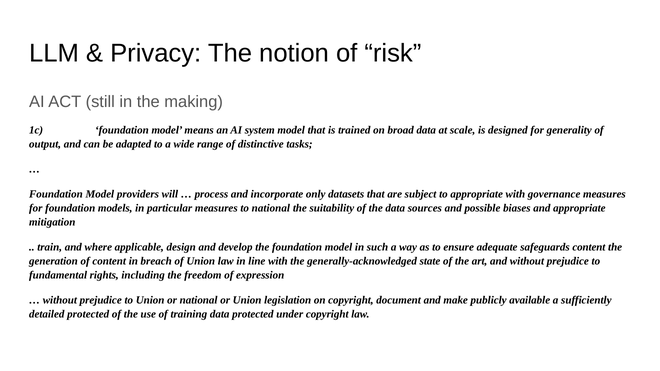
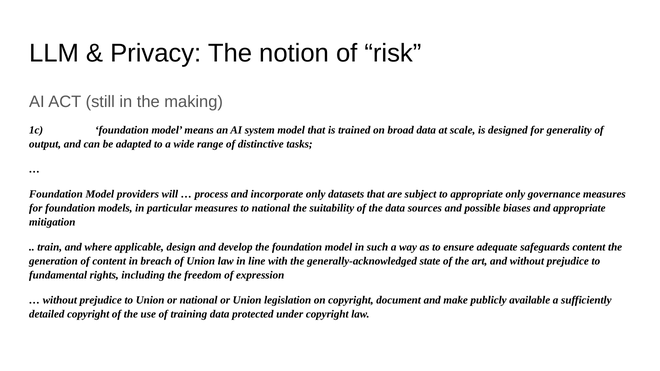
appropriate with: with -> only
detailed protected: protected -> copyright
